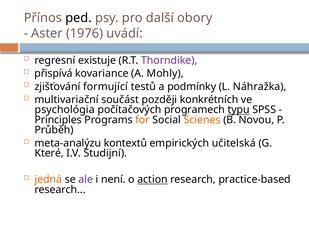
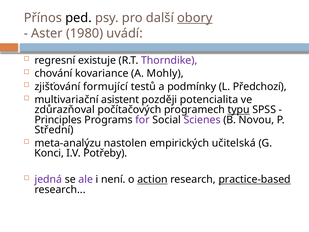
obory underline: none -> present
1976: 1976 -> 1980
přispívá: přispívá -> chování
Náhražka: Náhražka -> Předchozí
součást: součást -> asistent
konkrétních: konkrétních -> potencialita
psychológia: psychológia -> zdůrazňoval
for colour: orange -> purple
Scienes colour: orange -> purple
Průběh: Průběh -> Střední
kontextů: kontextů -> nastolen
Které: Které -> Konci
Studijní: Studijní -> Potřeby
jedná colour: orange -> purple
practice-based underline: none -> present
